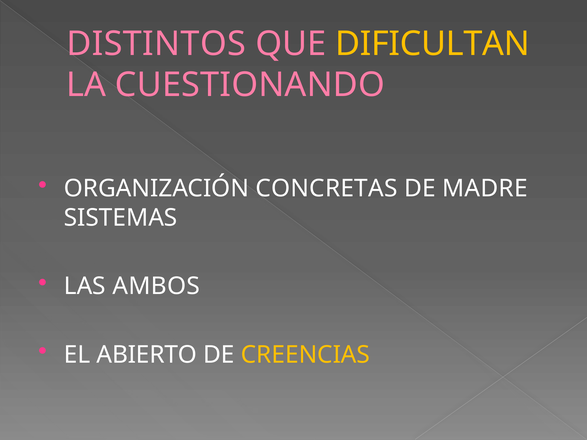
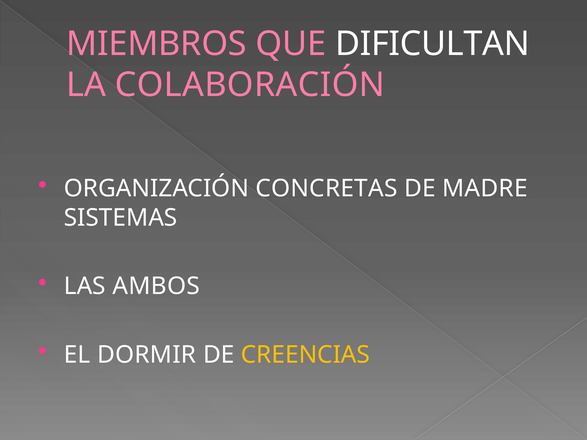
DISTINTOS: DISTINTOS -> MIEMBROS
DIFICULTAN colour: yellow -> white
CUESTIONANDO: CUESTIONANDO -> COLABORACIÓN
ABIERTO: ABIERTO -> DORMIR
